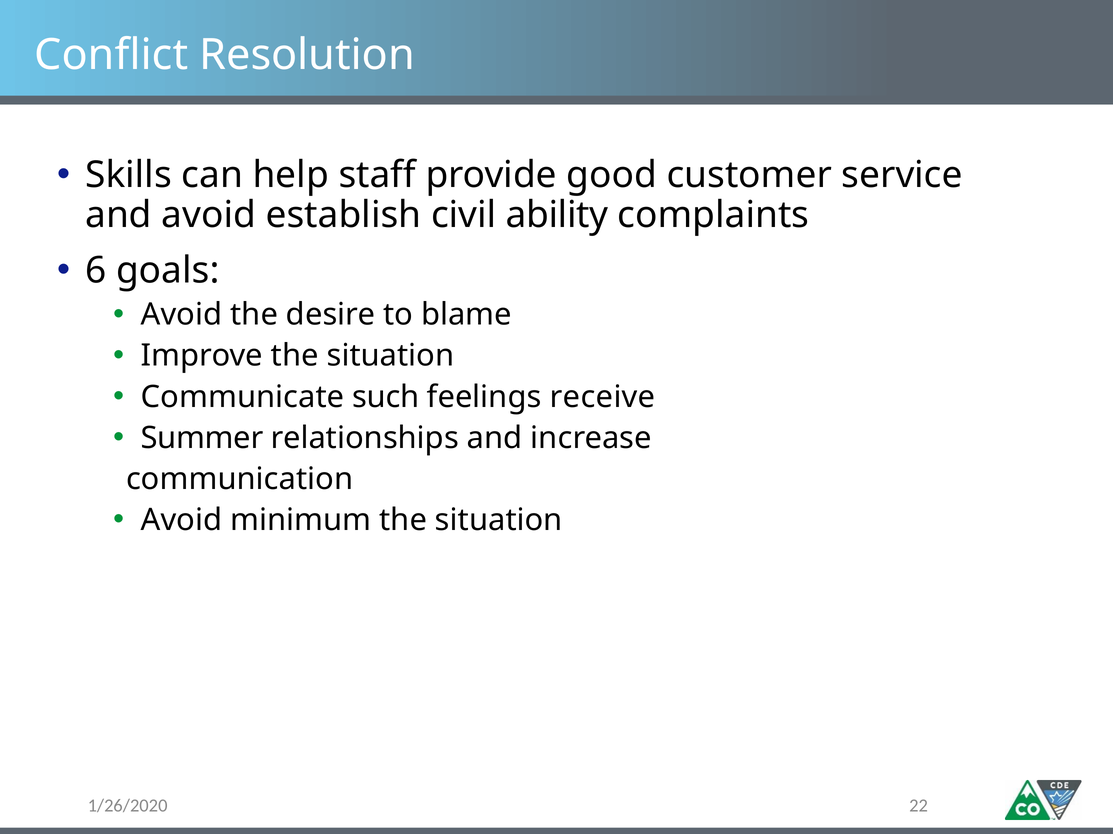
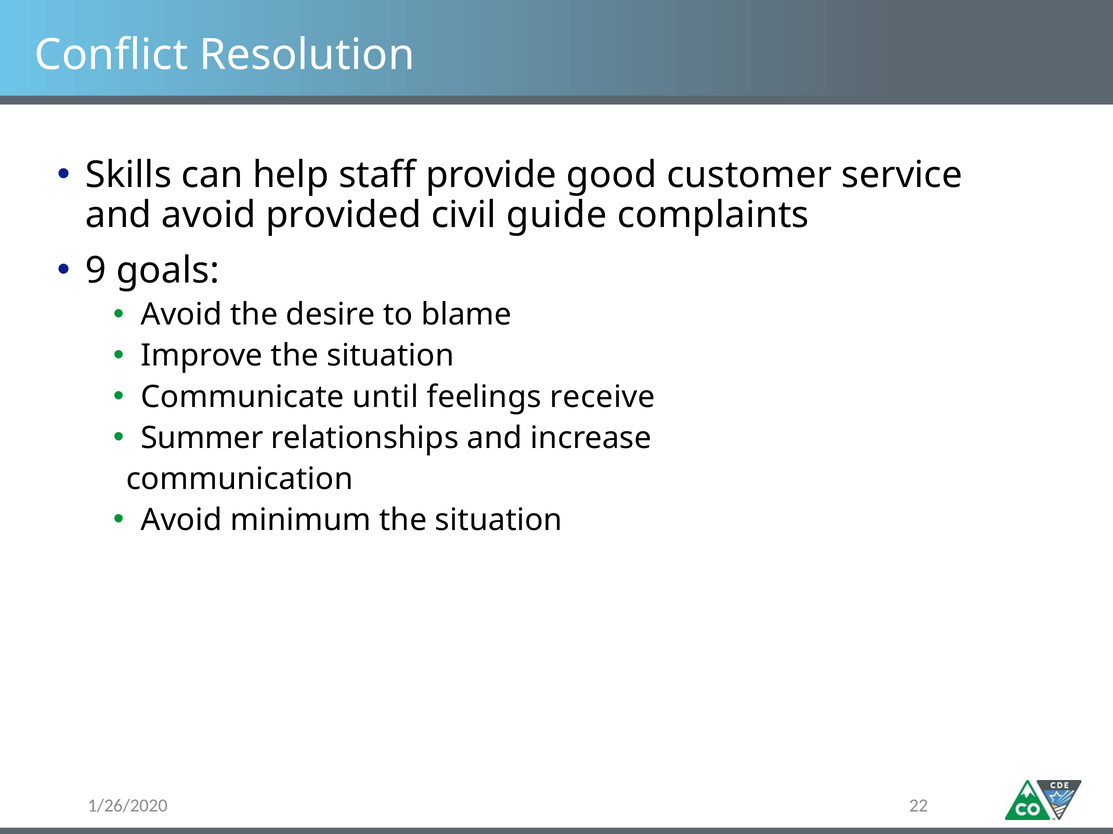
establish: establish -> provided
ability: ability -> guide
6: 6 -> 9
such: such -> until
